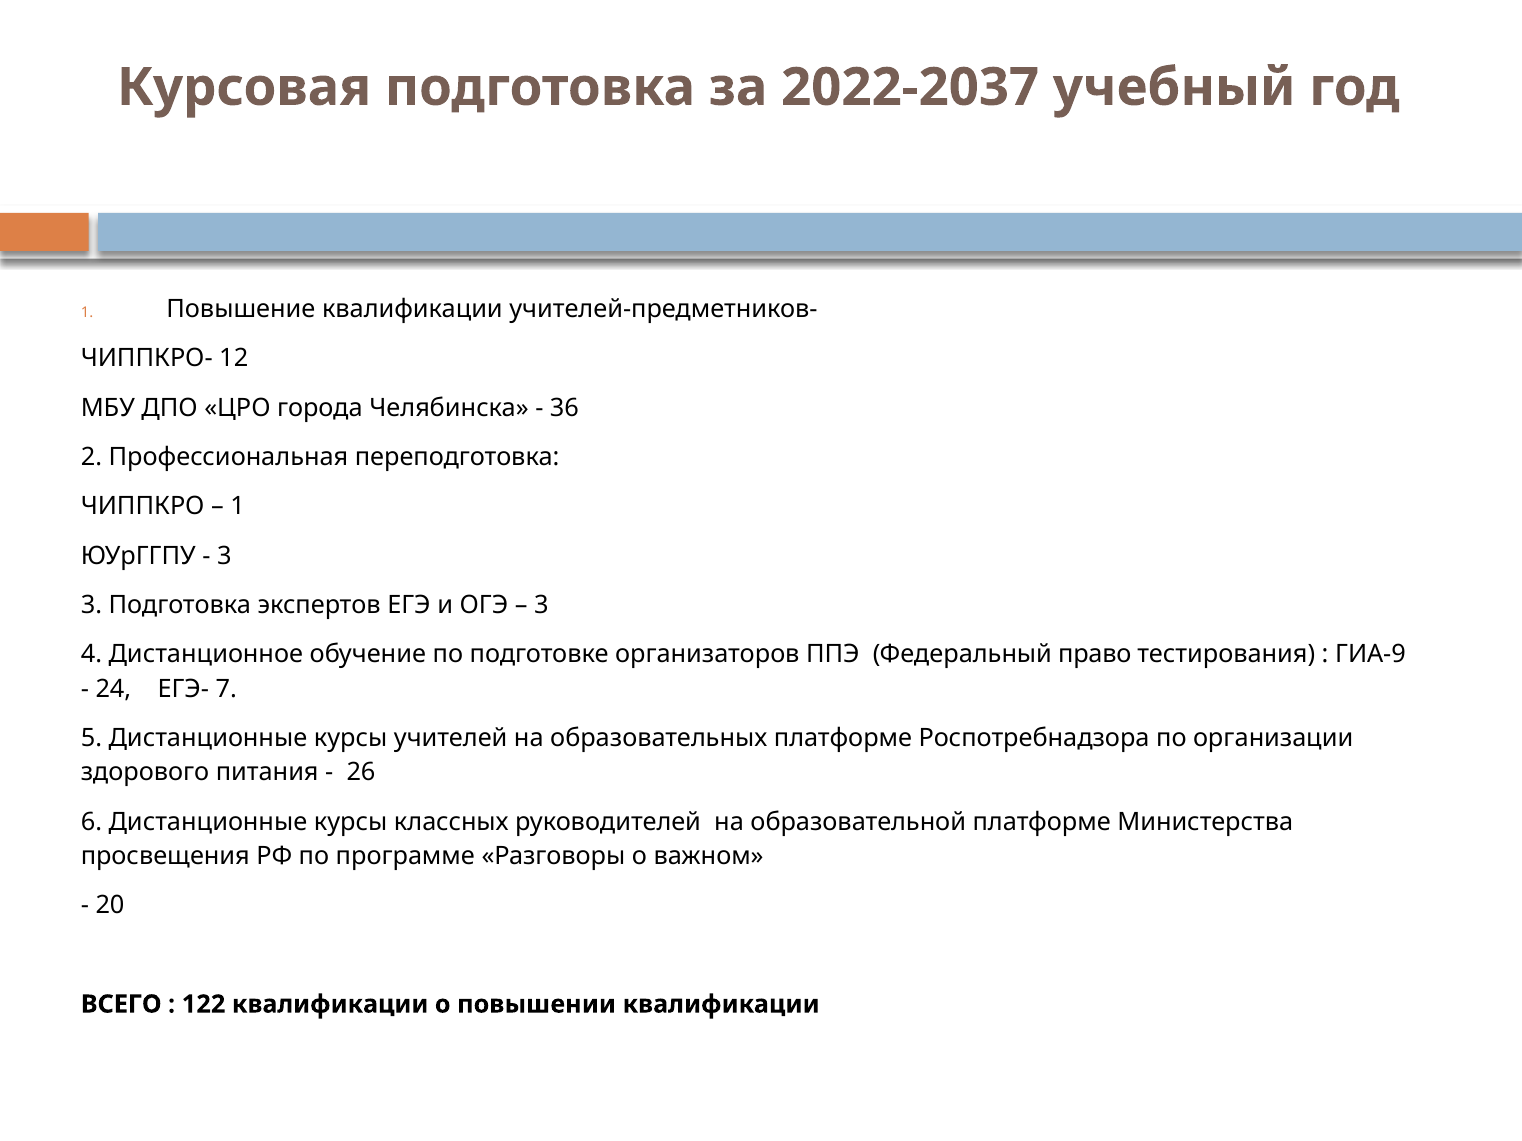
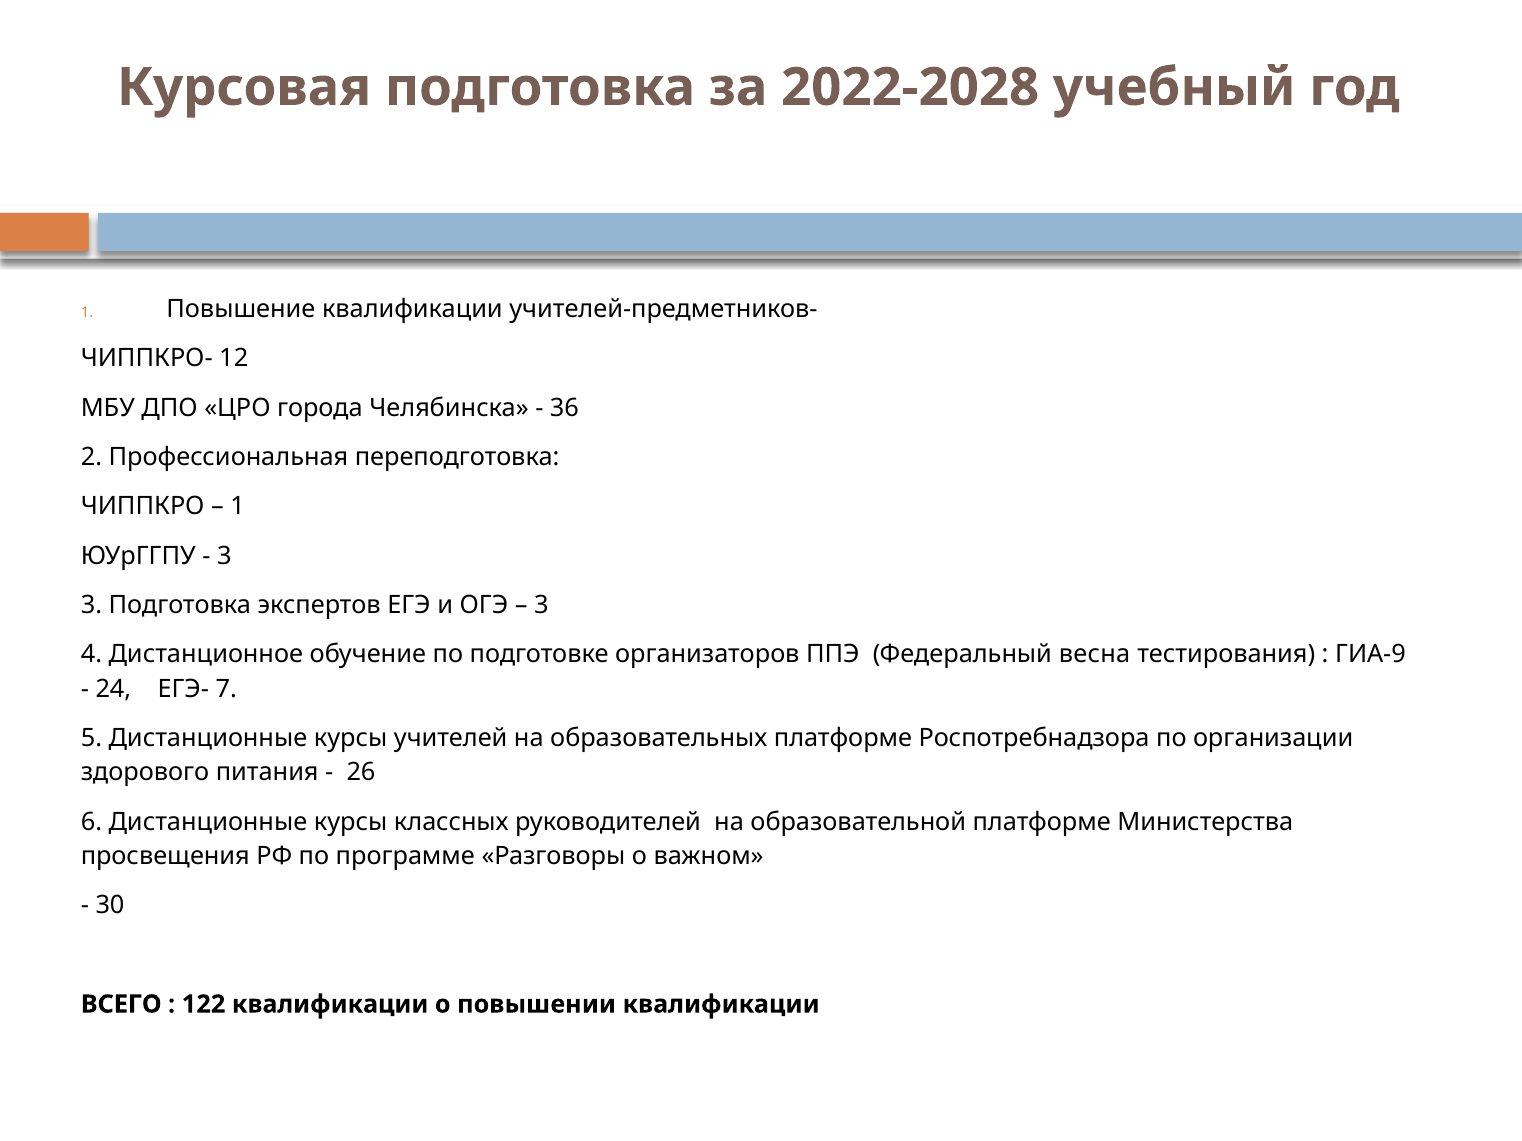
2022-2037: 2022-2037 -> 2022-2028
право: право -> весна
20: 20 -> 30
